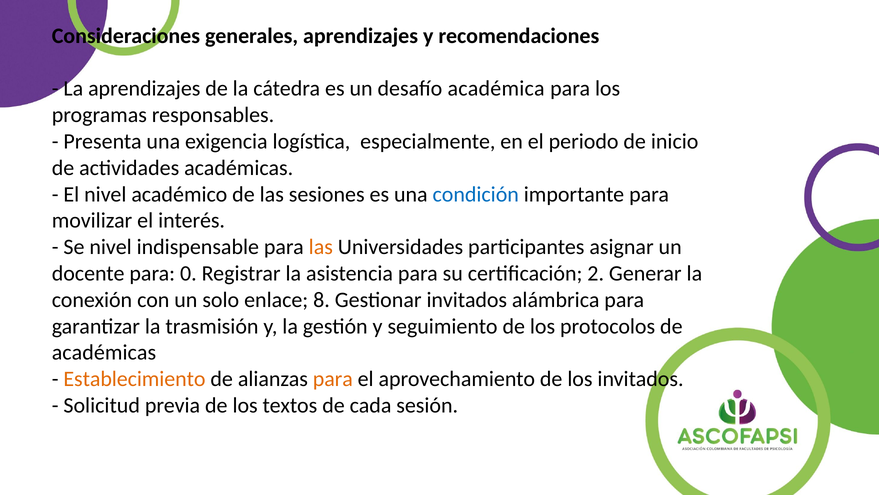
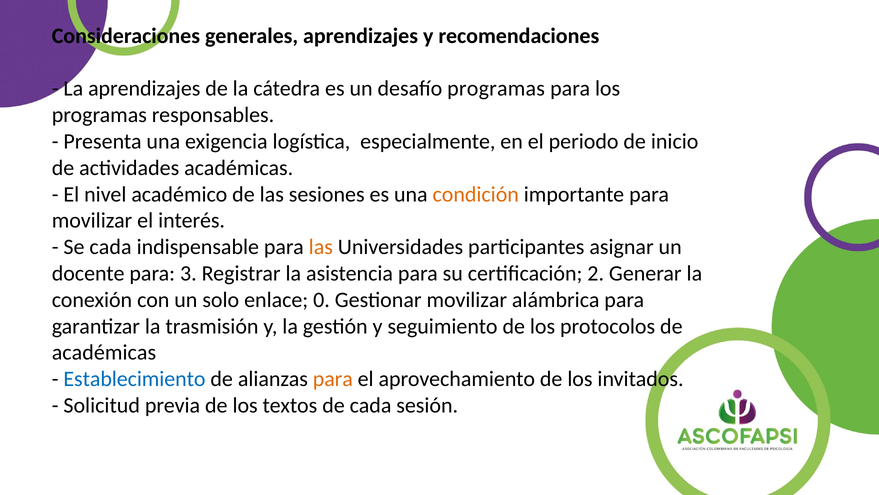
desafío académica: académica -> programas
condición colour: blue -> orange
Se nivel: nivel -> cada
0: 0 -> 3
8: 8 -> 0
Gestionar invitados: invitados -> movilizar
Establecimiento colour: orange -> blue
